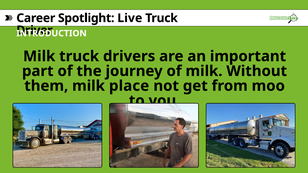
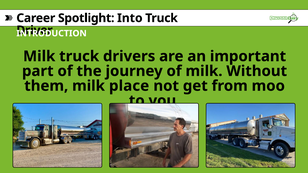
Live: Live -> Into
